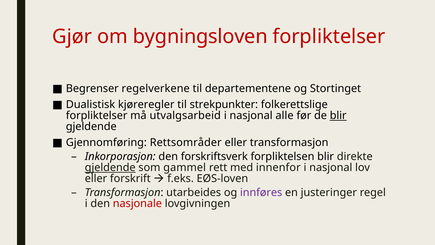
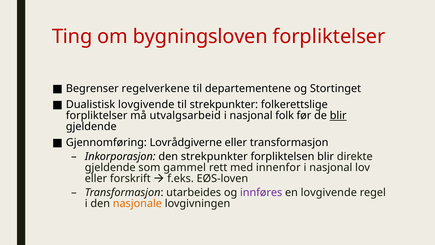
Gjør: Gjør -> Ting
Dualistisk kjøreregler: kjøreregler -> lovgivende
alle: alle -> folk
Rettsområder: Rettsområder -> Lovrådgiverne
den forskriftsverk: forskriftsverk -> strekpunkter
gjeldende at (110, 167) underline: present -> none
en justeringer: justeringer -> lovgivende
nasjonale colour: red -> orange
